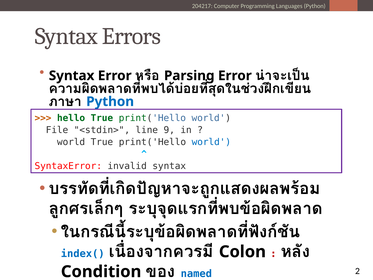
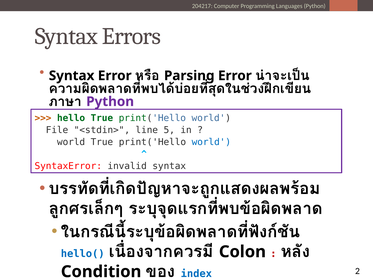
Python at (110, 101) colour: blue -> purple
9: 9 -> 5
index(: index( -> hello(
named: named -> index
